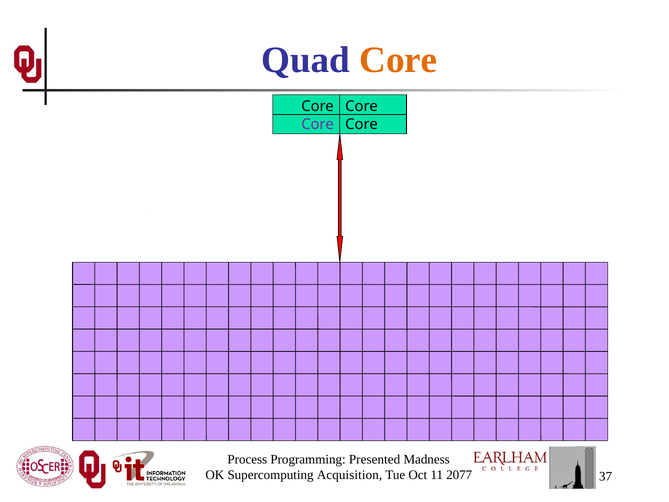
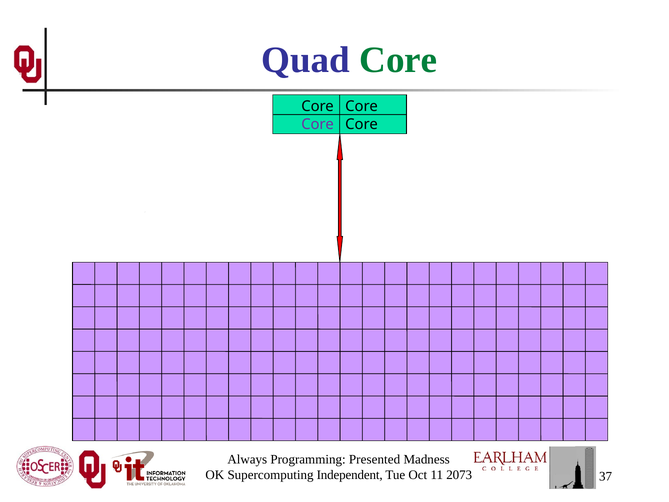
Core at (398, 60) colour: orange -> green
Process: Process -> Always
Acquisition: Acquisition -> Independent
2077: 2077 -> 2073
